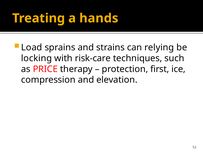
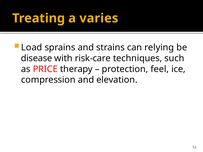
hands: hands -> varies
locking: locking -> disease
first: first -> feel
